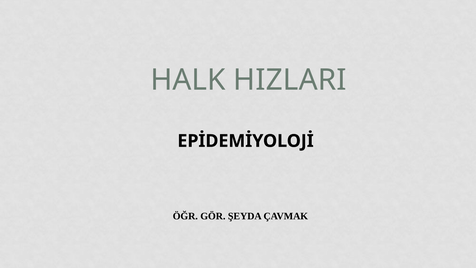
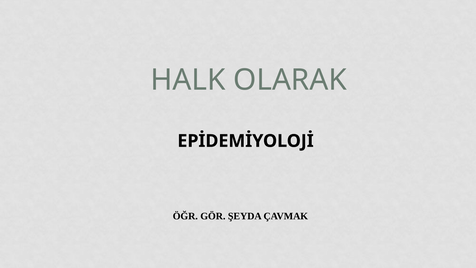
HIZLARI: HIZLARI -> OLARAK
